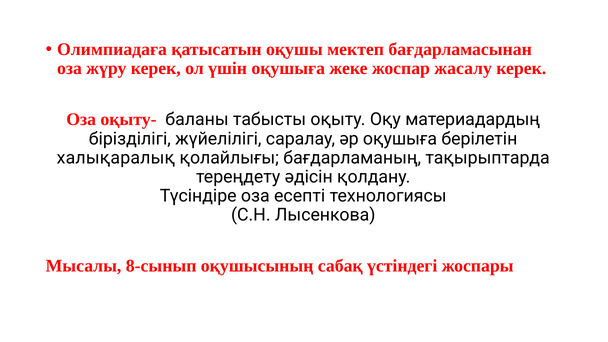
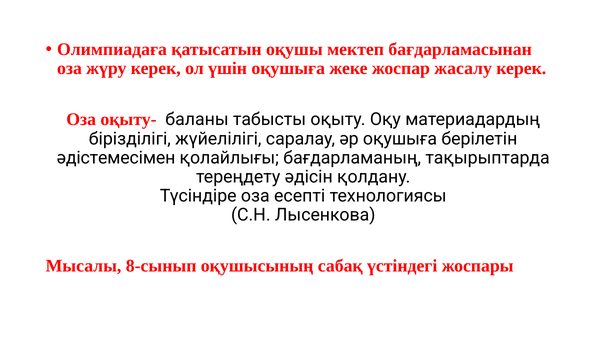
халықаралық: халықаралық -> әдістемесімен
